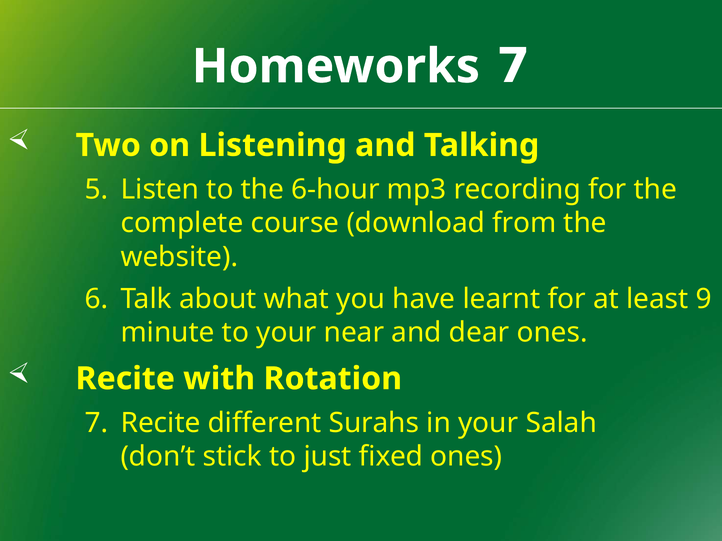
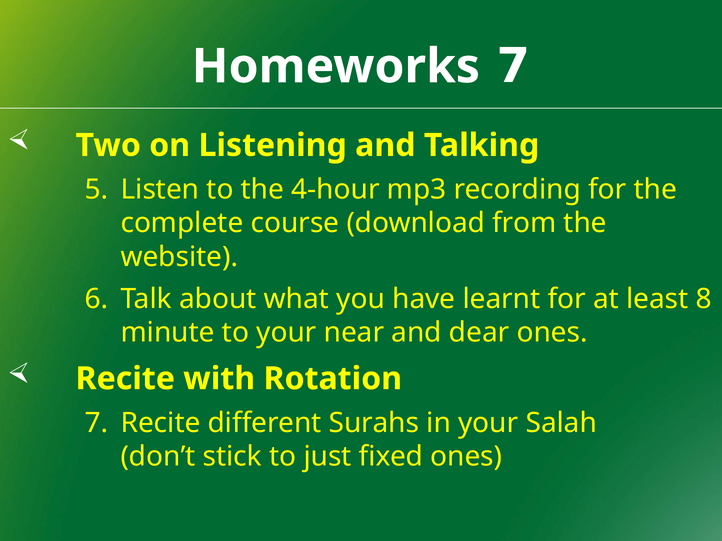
6-hour: 6-hour -> 4-hour
9: 9 -> 8
